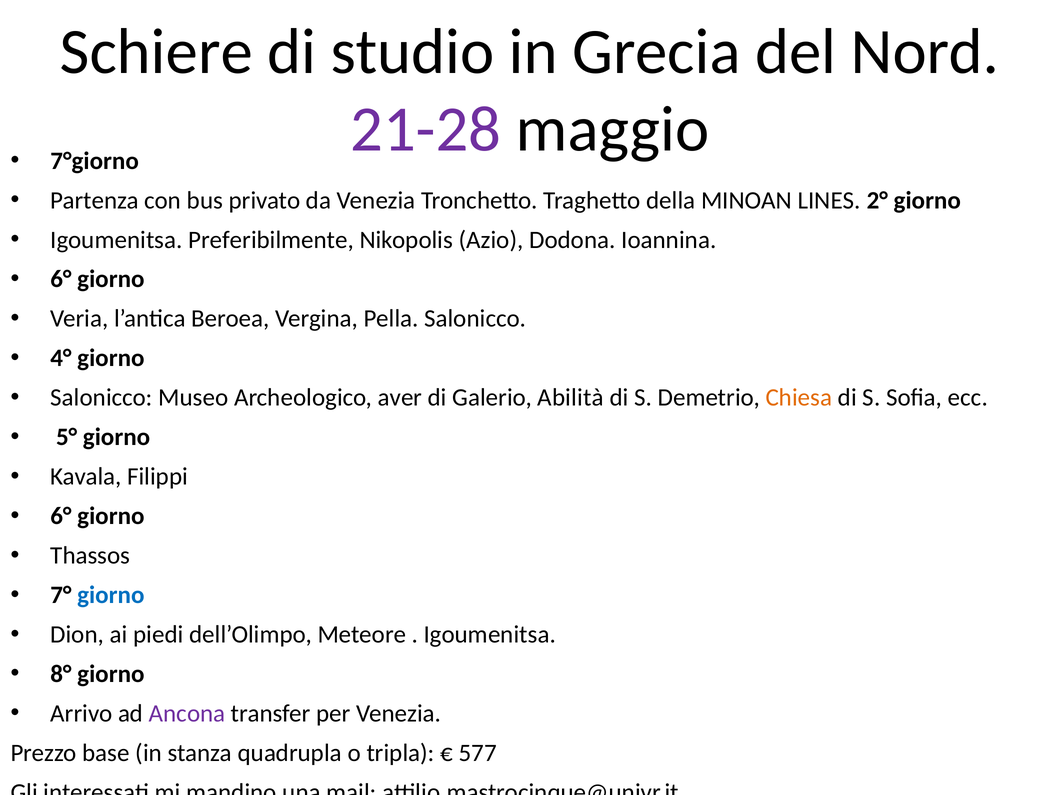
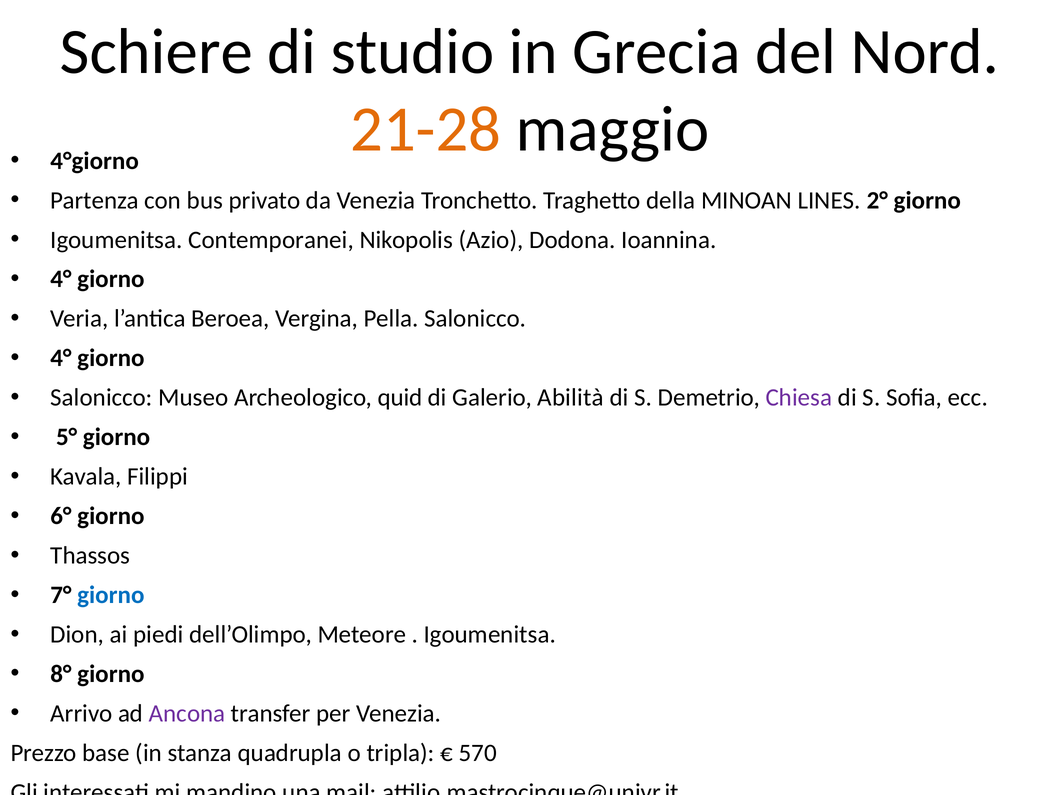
21-28 colour: purple -> orange
7°giorno: 7°giorno -> 4°giorno
Preferibilmente: Preferibilmente -> Contemporanei
6° at (61, 279): 6° -> 4°
aver: aver -> quid
Chiesa colour: orange -> purple
577: 577 -> 570
